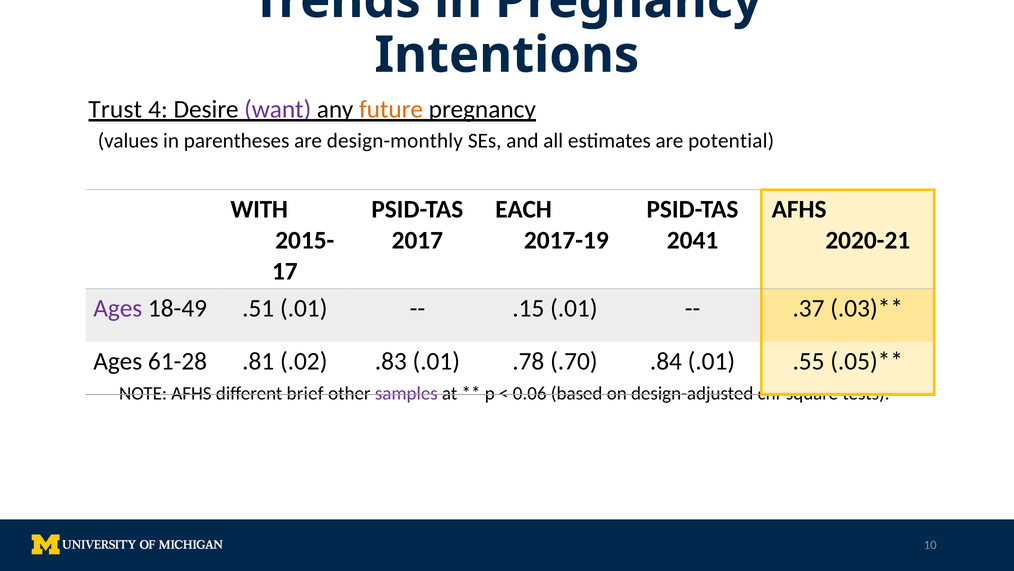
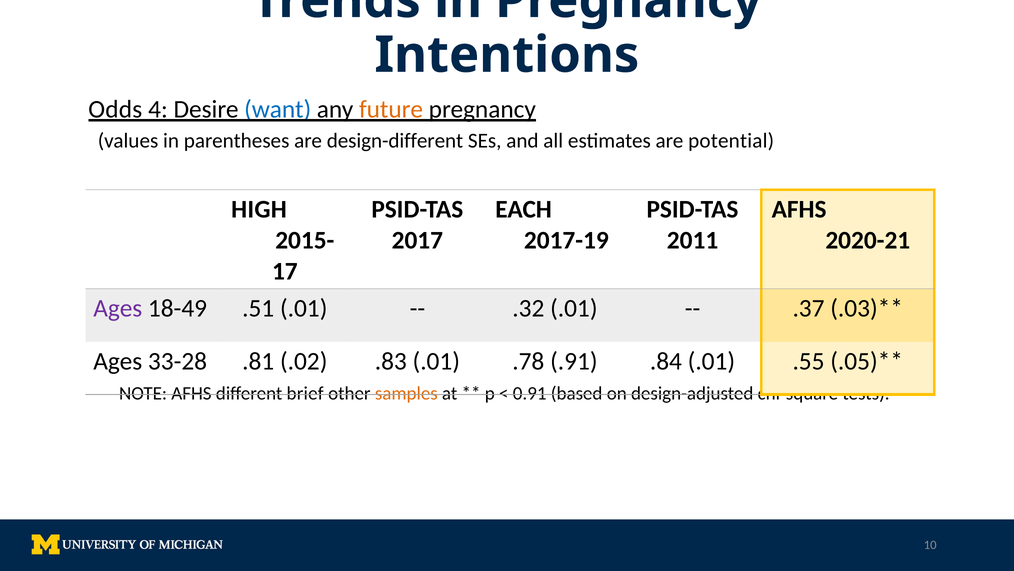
Trust: Trust -> Odds
want colour: purple -> blue
design-monthly: design-monthly -> design-different
WITH: WITH -> HIGH
2041: 2041 -> 2011
.15: .15 -> .32
61-28: 61-28 -> 33-28
.70: .70 -> .91
samples colour: purple -> orange
0.06: 0.06 -> 0.91
